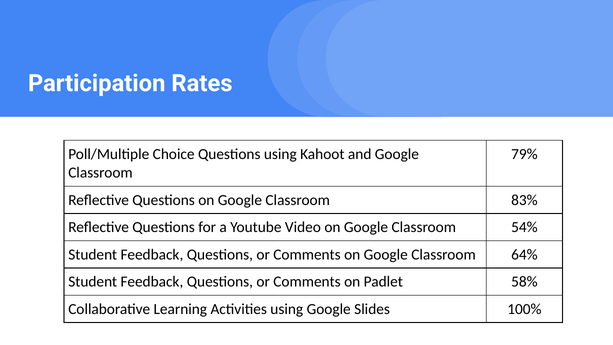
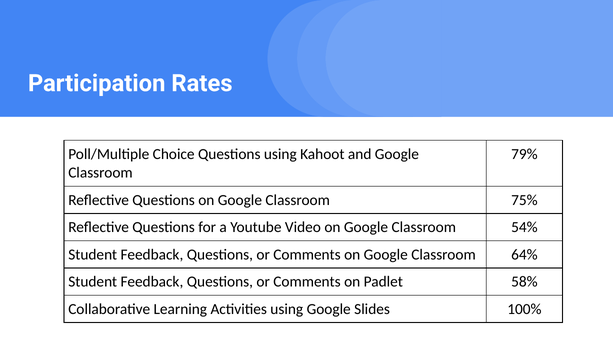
83%: 83% -> 75%
